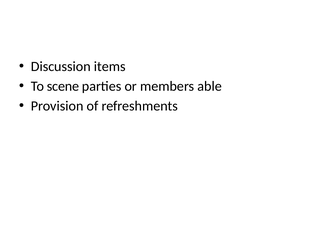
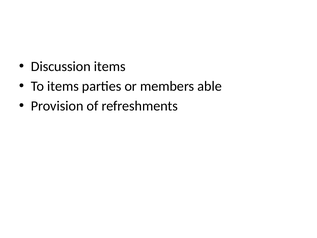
To scene: scene -> items
